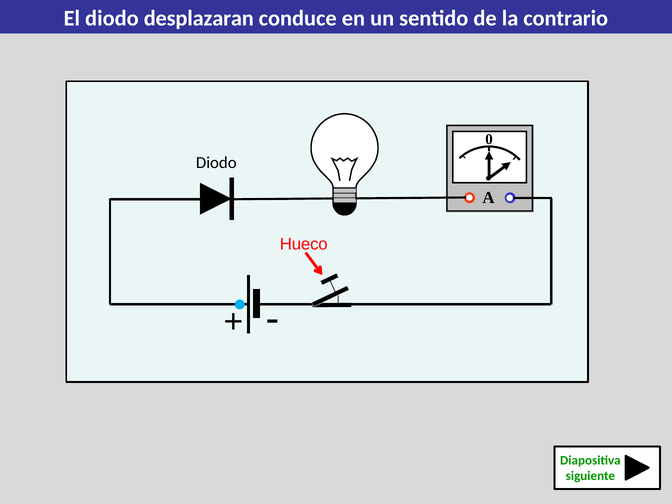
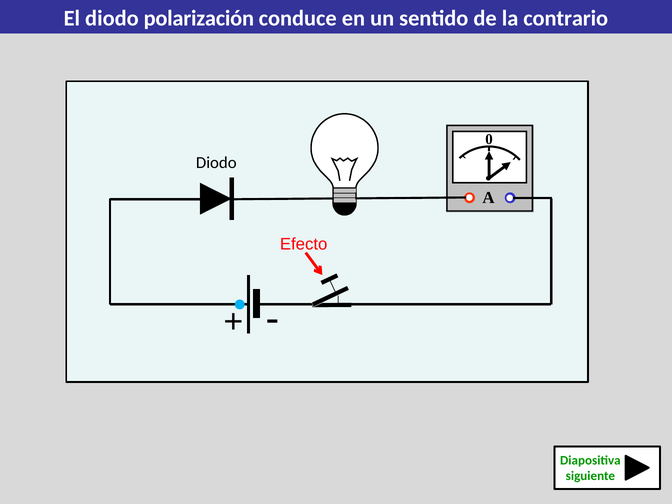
desplazaran: desplazaran -> polarización
Hueco: Hueco -> Efecto
